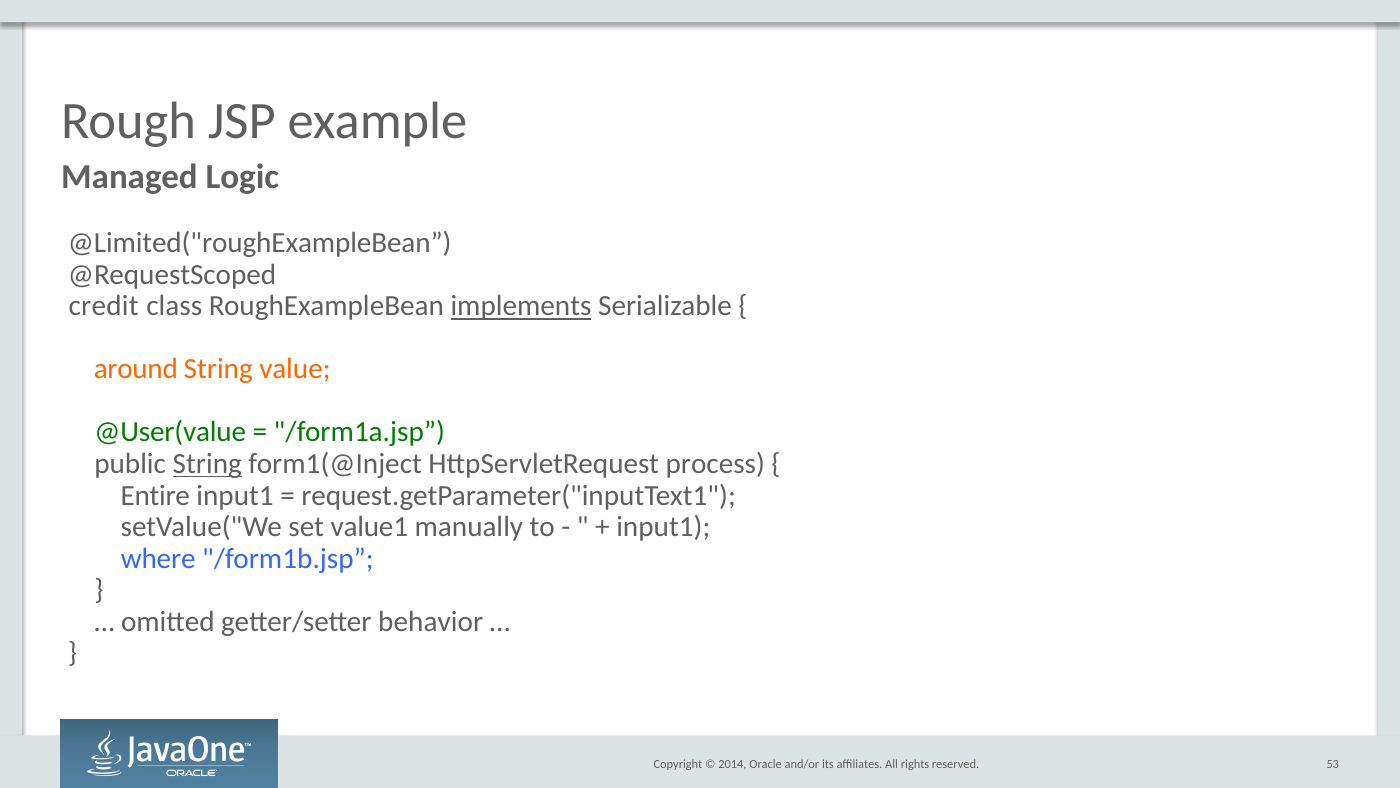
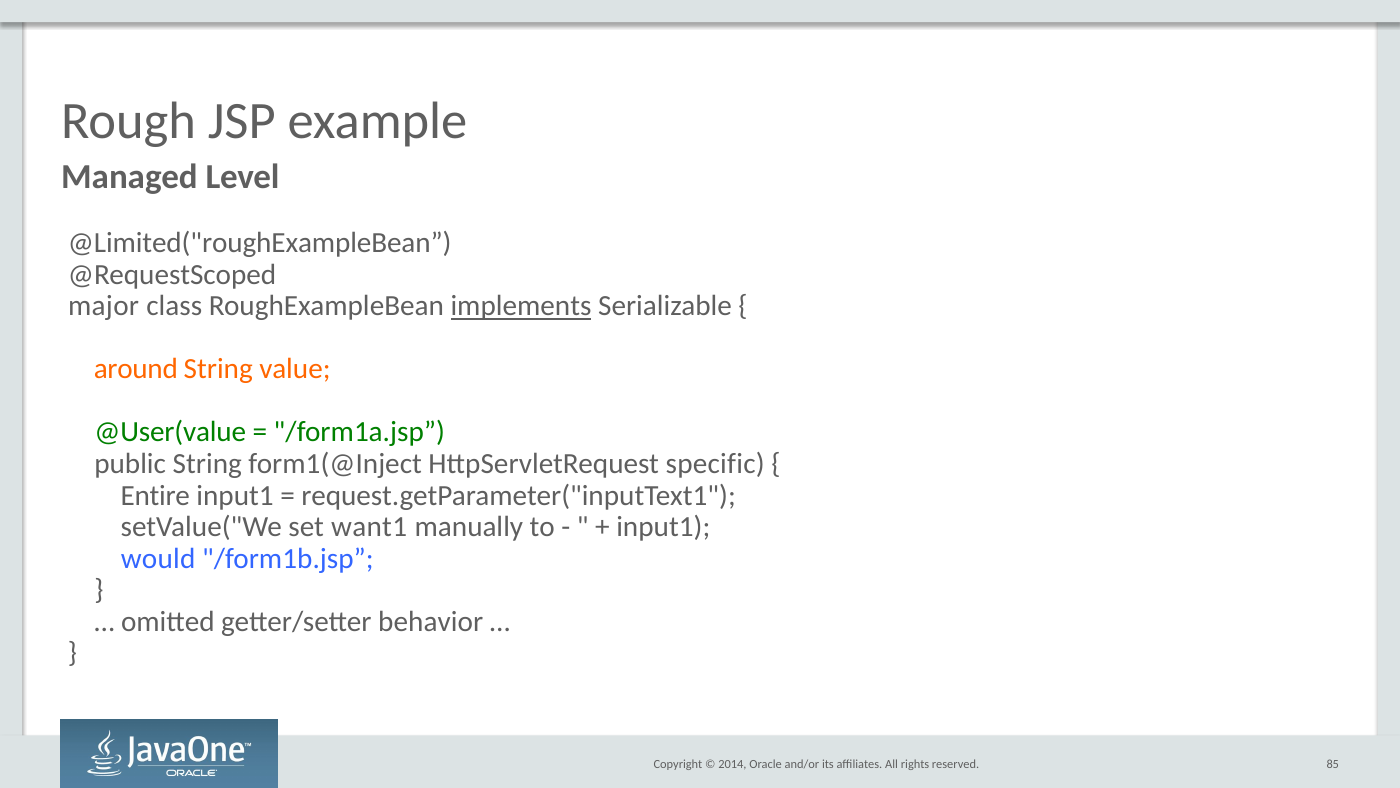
Logic: Logic -> Level
credit: credit -> major
String at (207, 464) underline: present -> none
process: process -> specific
value1: value1 -> want1
where: where -> would
53: 53 -> 85
